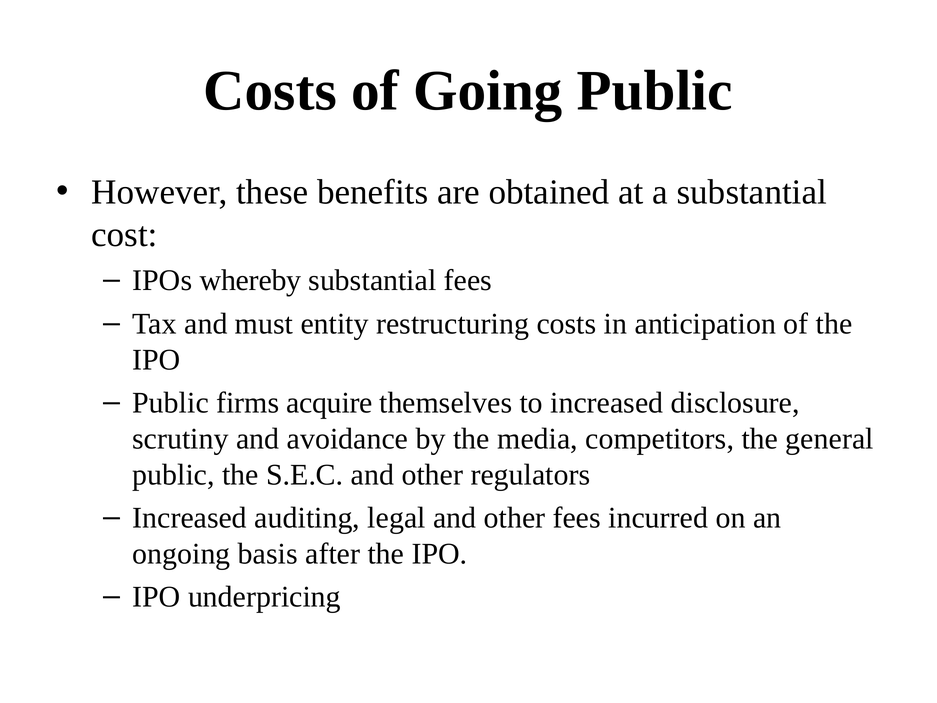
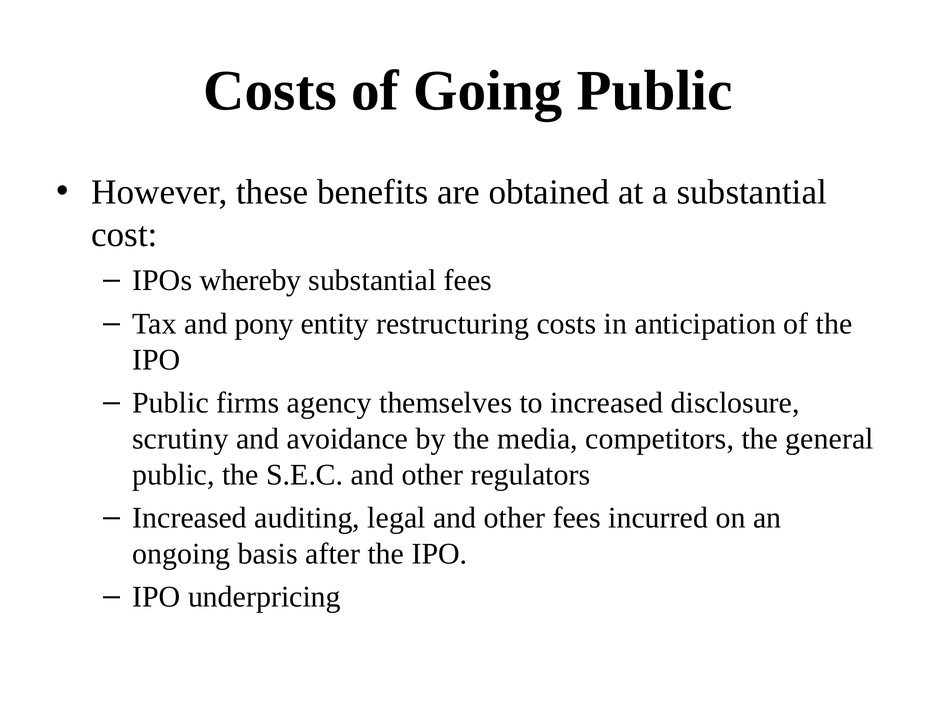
must: must -> pony
acquire: acquire -> agency
